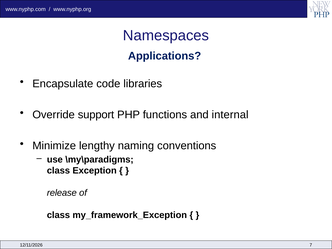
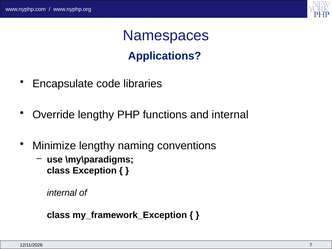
Override support: support -> lengthy
release at (62, 193): release -> internal
